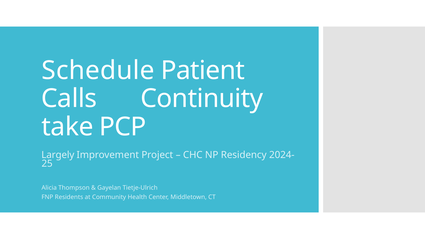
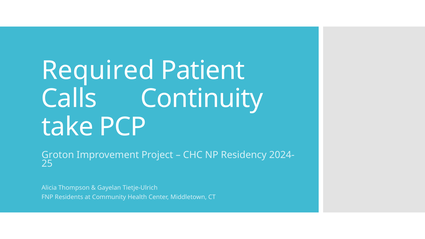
Schedule: Schedule -> Required
Largely: Largely -> Groton
